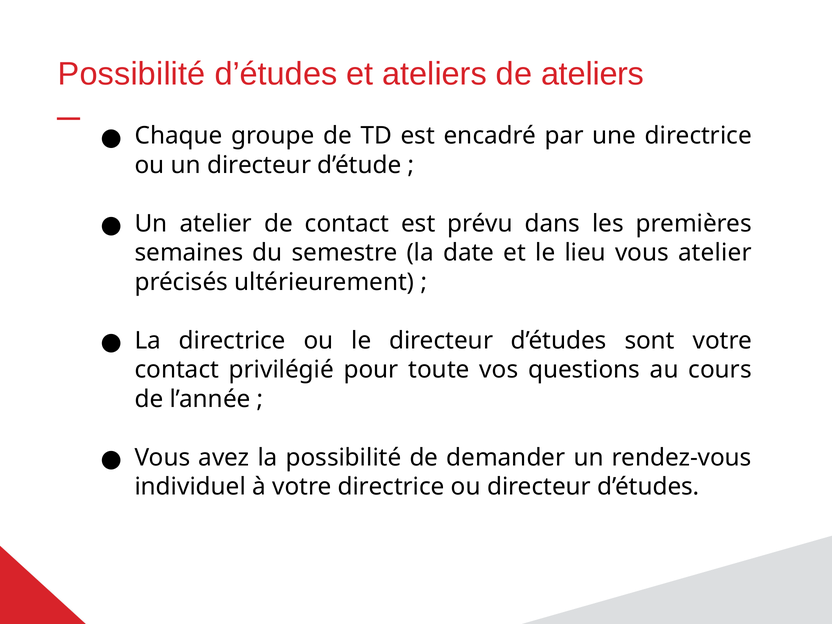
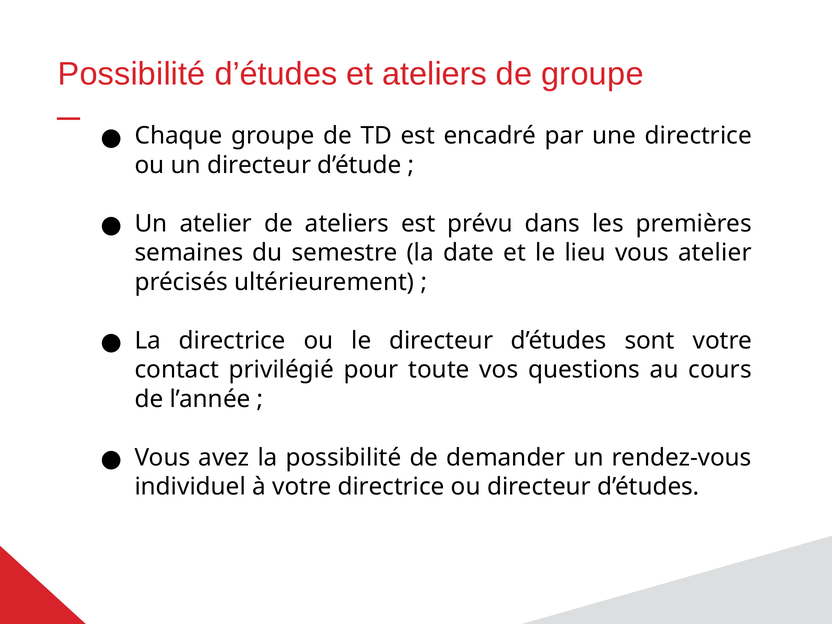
de ateliers: ateliers -> groupe
de contact: contact -> ateliers
